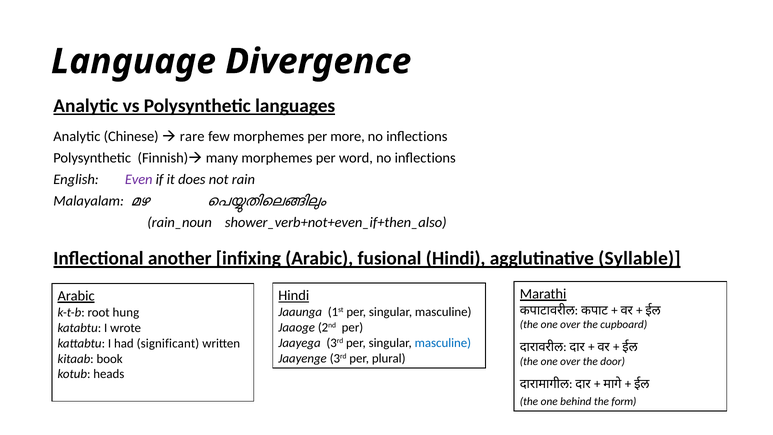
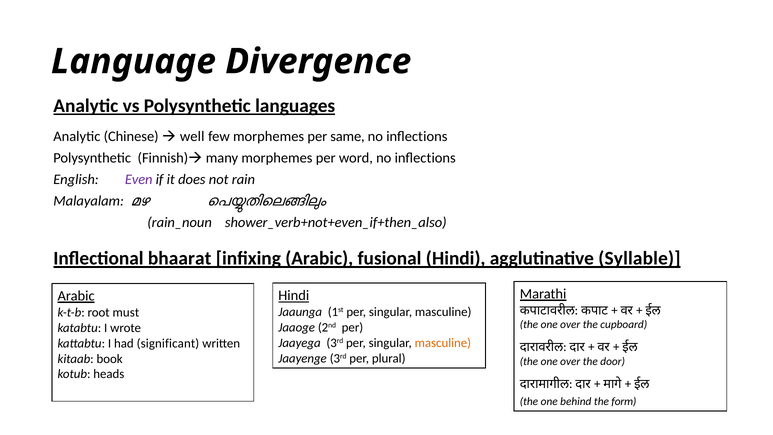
rare: rare -> well
more: more -> same
another: another -> bhaarat
hung: hung -> must
masculine at (443, 343) colour: blue -> orange
